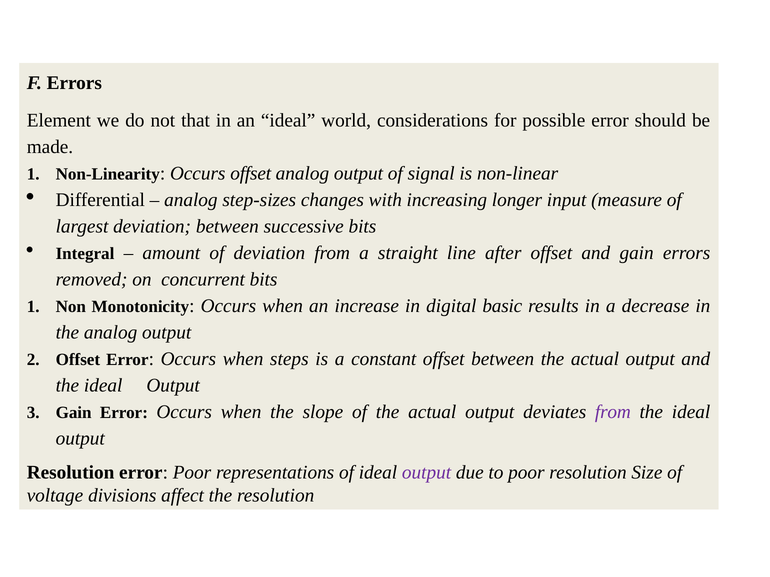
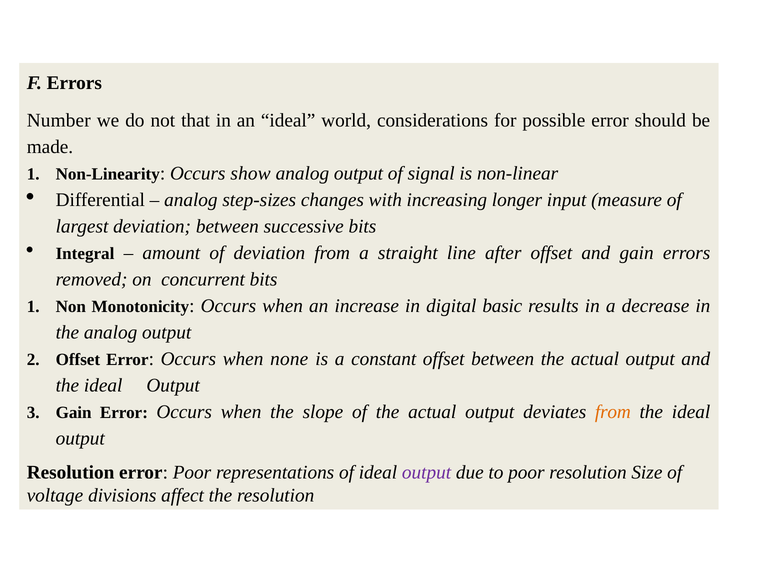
Element: Element -> Number
Occurs offset: offset -> show
steps: steps -> none
from at (613, 412) colour: purple -> orange
